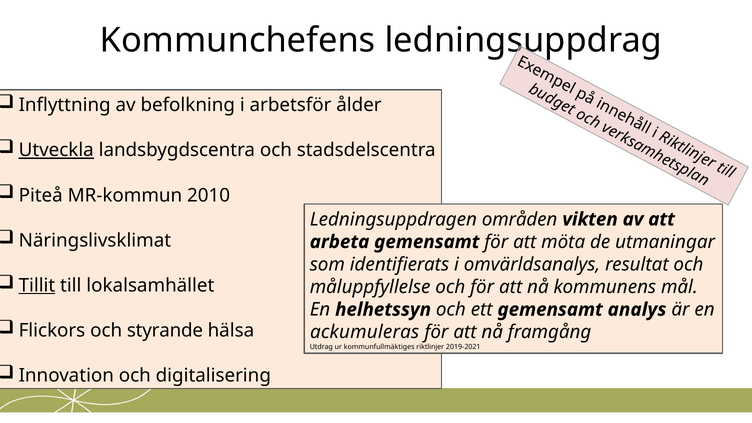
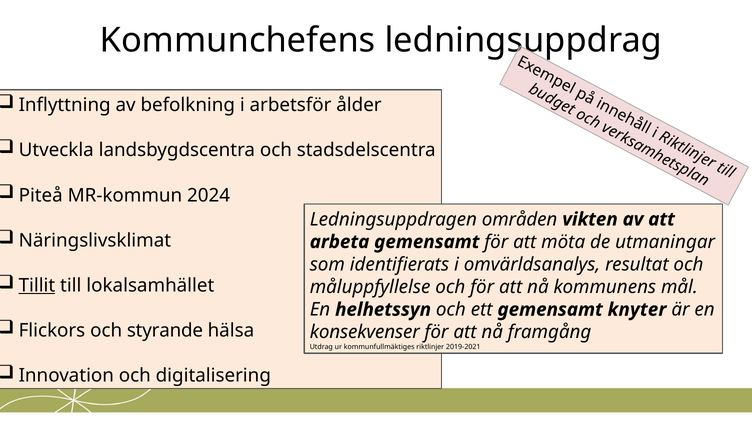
Utveckla underline: present -> none
2010: 2010 -> 2024
analys: analys -> knyter
ackumuleras: ackumuleras -> konsekvenser
